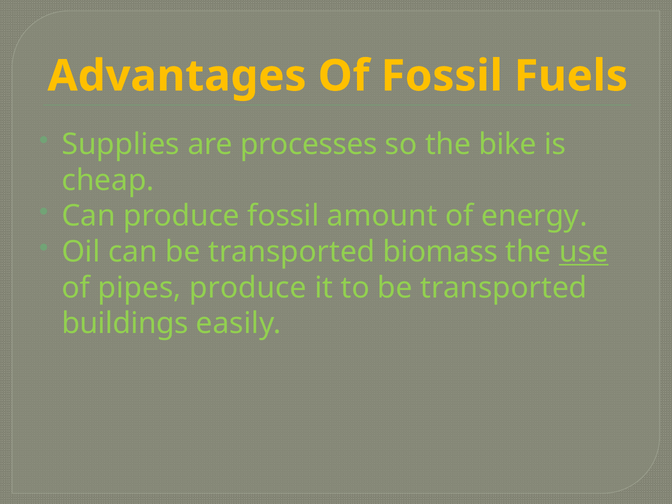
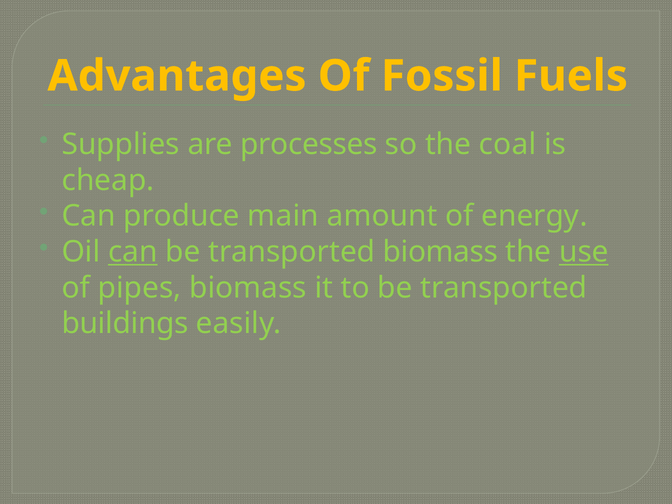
bike: bike -> coal
produce fossil: fossil -> main
can at (133, 252) underline: none -> present
pipes produce: produce -> biomass
